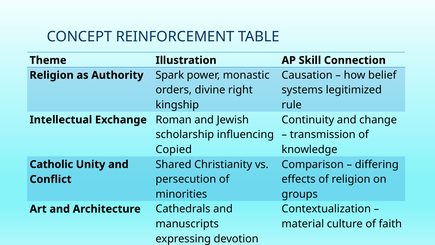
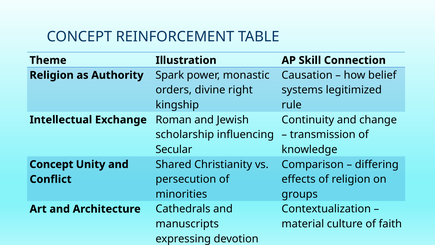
Copied: Copied -> Secular
Catholic at (51, 164): Catholic -> Concept
